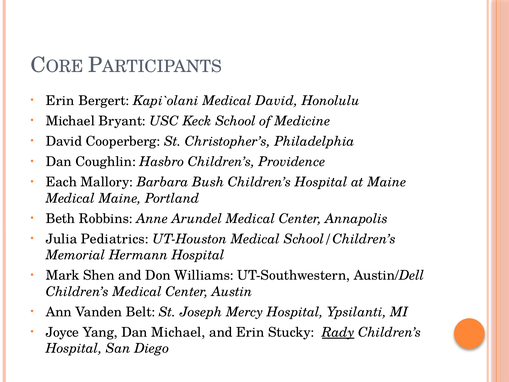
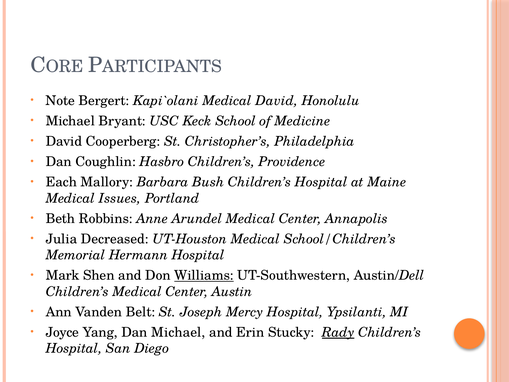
Erin at (60, 101): Erin -> Note
Medical Maine: Maine -> Issues
Pediatrics: Pediatrics -> Decreased
Williams underline: none -> present
